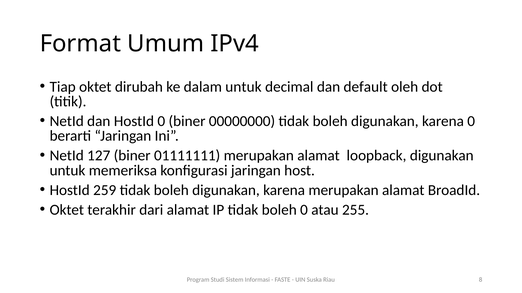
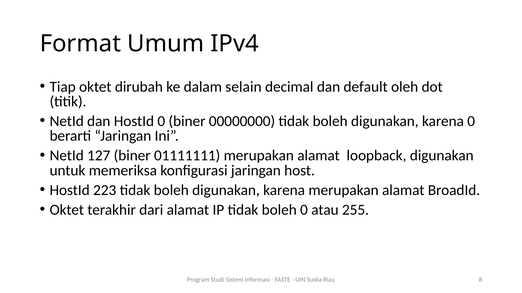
dalam untuk: untuk -> selain
259: 259 -> 223
